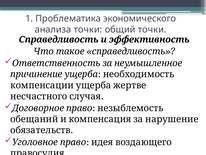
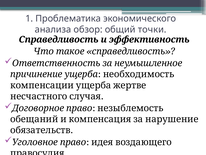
анализа точки: точки -> обзор
